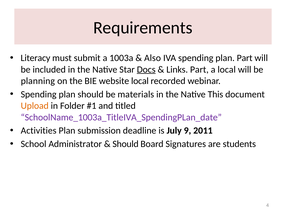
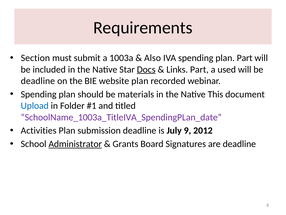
Literacy: Literacy -> Section
a local: local -> used
planning at (38, 81): planning -> deadline
website local: local -> plan
Upload colour: orange -> blue
2011: 2011 -> 2012
Administrator underline: none -> present
Should at (126, 144): Should -> Grants
are students: students -> deadline
